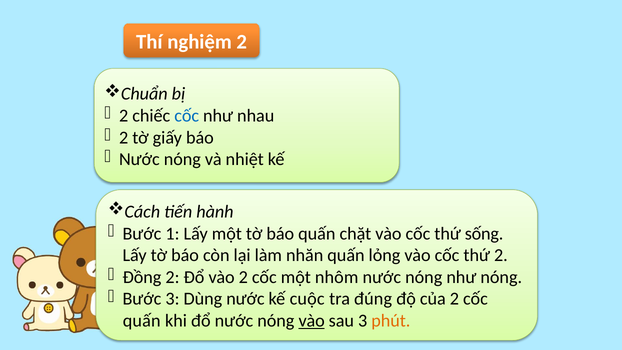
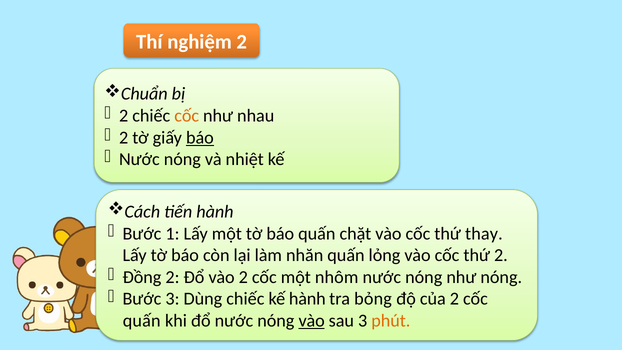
cốc at (187, 116) colour: blue -> orange
báo at (200, 137) underline: none -> present
sống: sống -> thay
Dùng nước: nước -> chiếc
kế cuộc: cuộc -> hành
đúng: đúng -> bỏng
